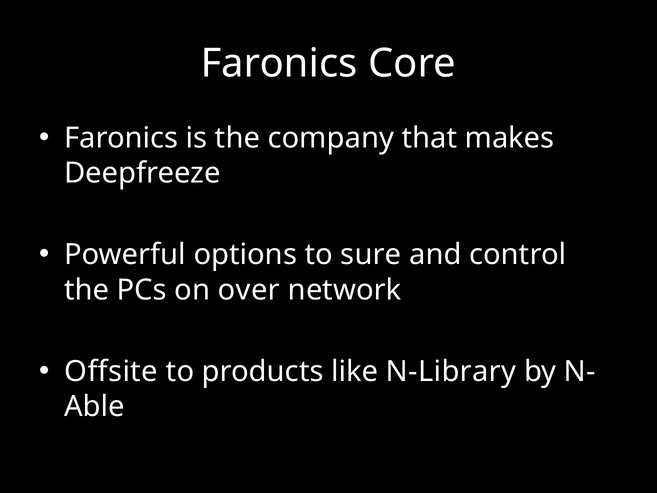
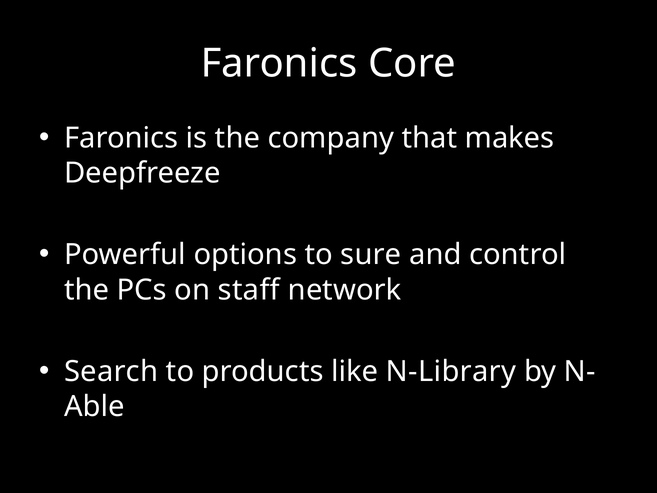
over: over -> staff
Offsite: Offsite -> Search
